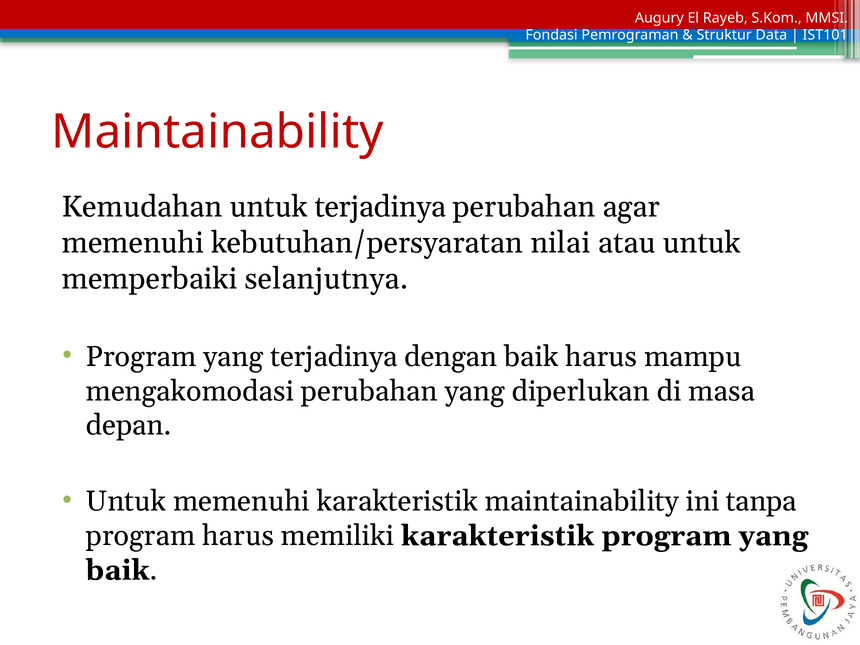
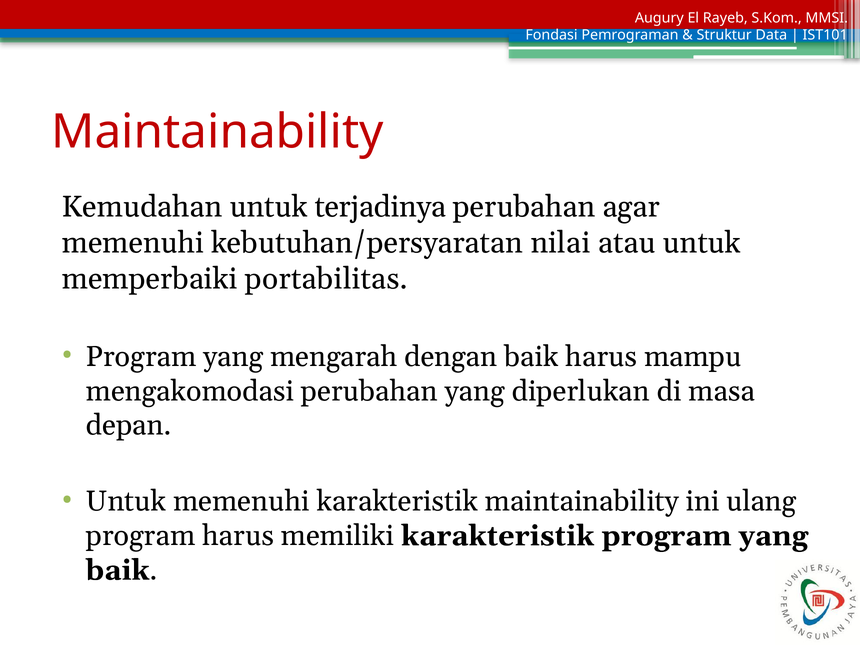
selanjutnya: selanjutnya -> portabilitas
yang terjadinya: terjadinya -> mengarah
tanpa: tanpa -> ulang
